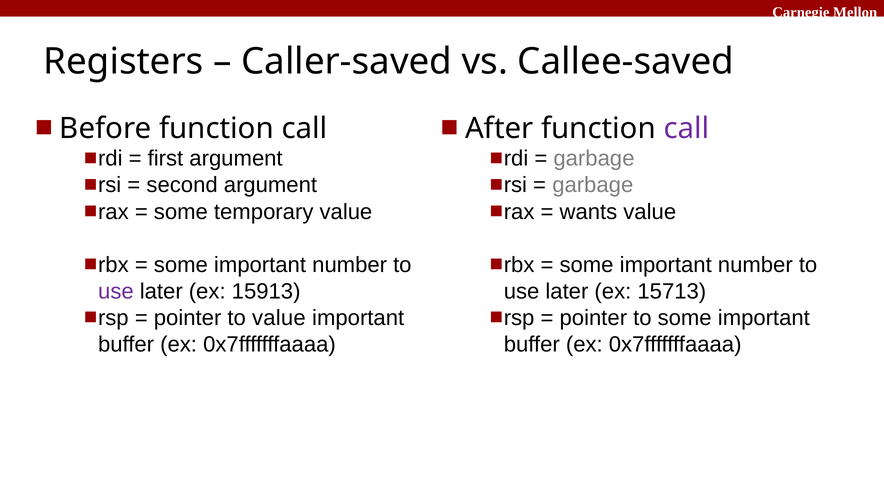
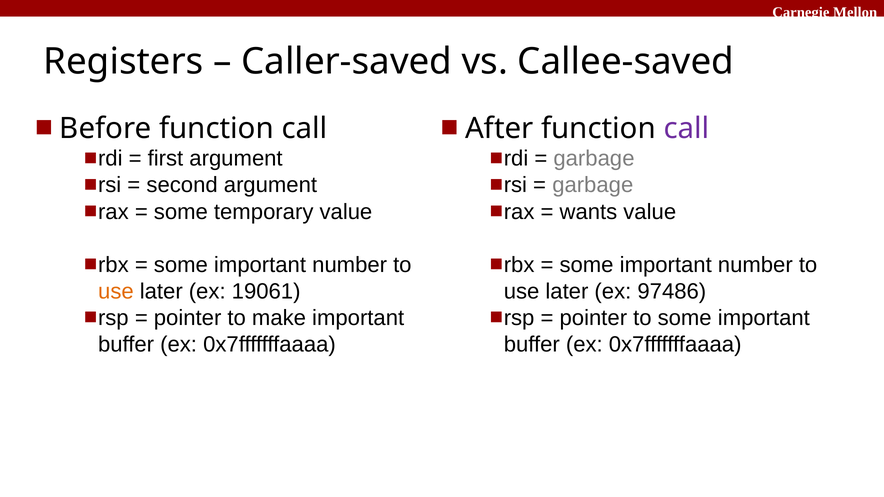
use at (116, 291) colour: purple -> orange
15913: 15913 -> 19061
15713: 15713 -> 97486
to value: value -> make
